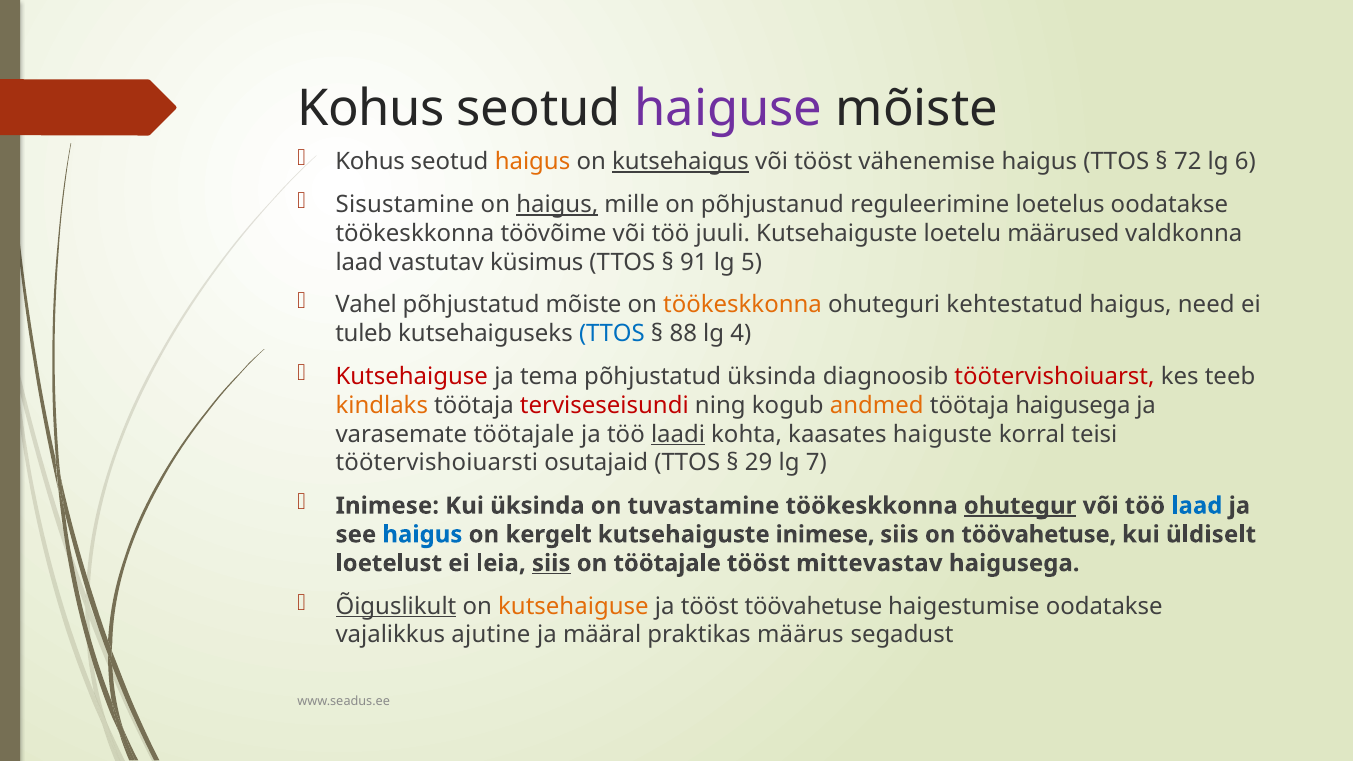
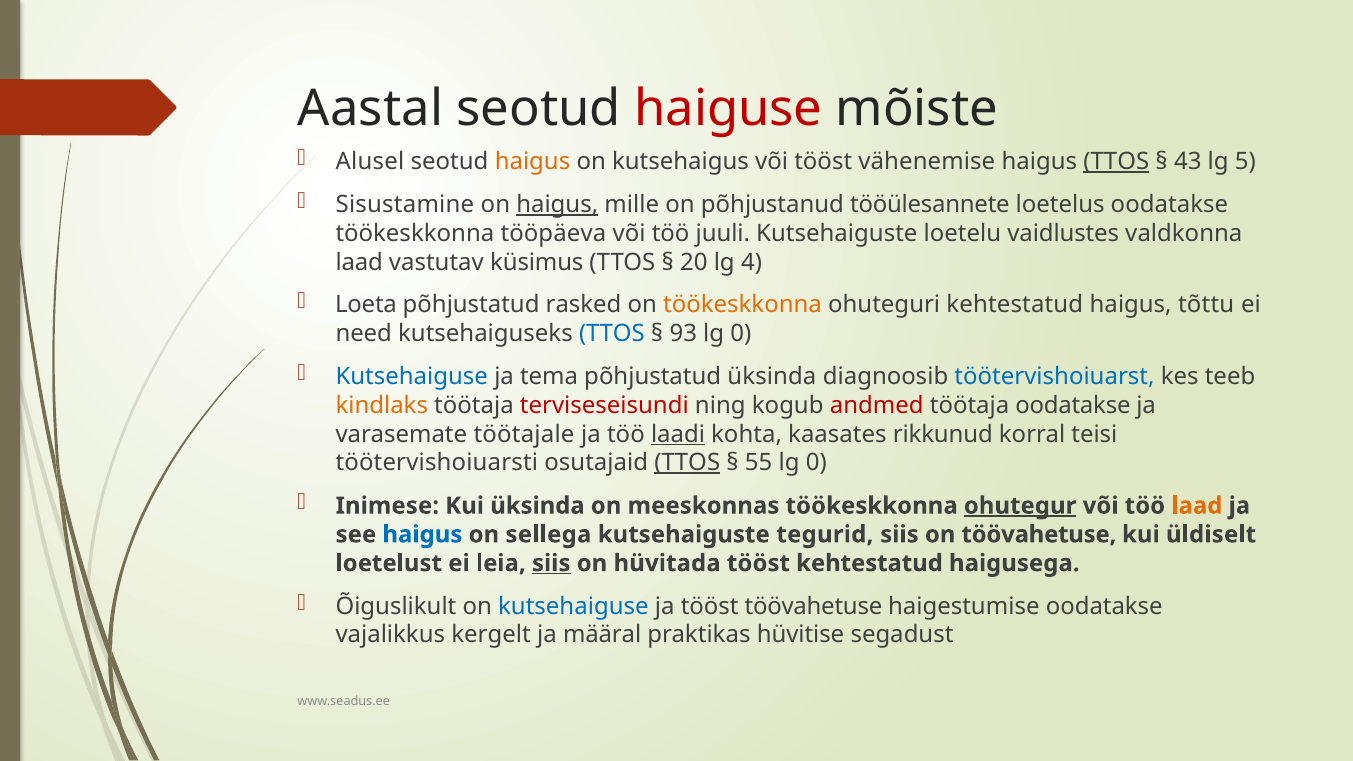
Kohus at (371, 108): Kohus -> Aastal
haiguse colour: purple -> red
Kohus at (370, 162): Kohus -> Alusel
kutsehaigus underline: present -> none
TTOS at (1116, 162) underline: none -> present
72: 72 -> 43
6: 6 -> 5
reguleerimine: reguleerimine -> tööülesannete
töövõime: töövõime -> tööpäeva
määrused: määrused -> vaidlustes
91: 91 -> 20
5: 5 -> 4
Vahel: Vahel -> Loeta
põhjustatud mõiste: mõiste -> rasked
need: need -> tõttu
tuleb: tuleb -> need
88: 88 -> 93
4 at (741, 334): 4 -> 0
Kutsehaiguse at (412, 377) colour: red -> blue
töötervishoiuarst colour: red -> blue
andmed colour: orange -> red
töötaja haigusega: haigusega -> oodatakse
haiguste: haiguste -> rikkunud
TTOS at (687, 463) underline: none -> present
29: 29 -> 55
7 at (816, 463): 7 -> 0
tuvastamine: tuvastamine -> meeskonnas
laad at (1197, 506) colour: blue -> orange
kergelt: kergelt -> sellega
kutsehaiguste inimese: inimese -> tegurid
on töötajale: töötajale -> hüvitada
tööst mittevastav: mittevastav -> kehtestatud
Õiguslikult underline: present -> none
kutsehaiguse at (573, 606) colour: orange -> blue
ajutine: ajutine -> kergelt
määrus: määrus -> hüvitise
